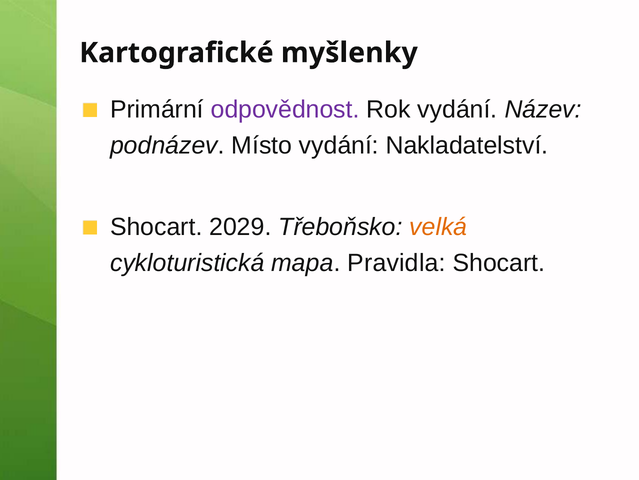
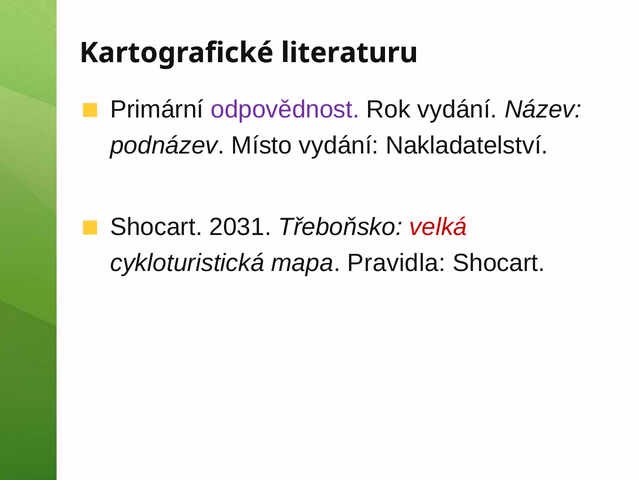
myšlenky: myšlenky -> literaturu
2029: 2029 -> 2031
velká colour: orange -> red
